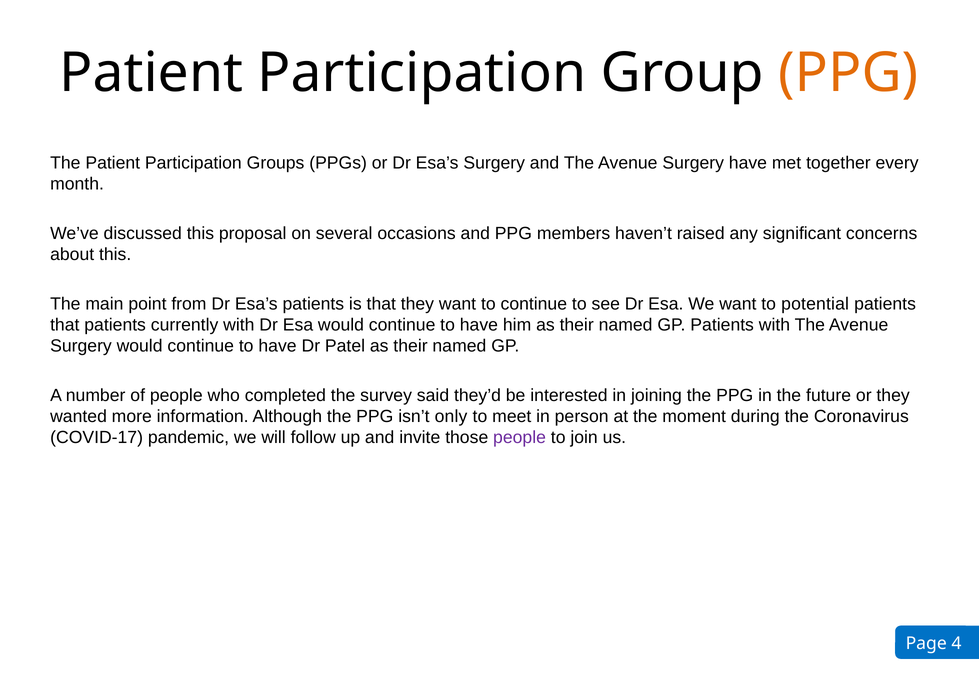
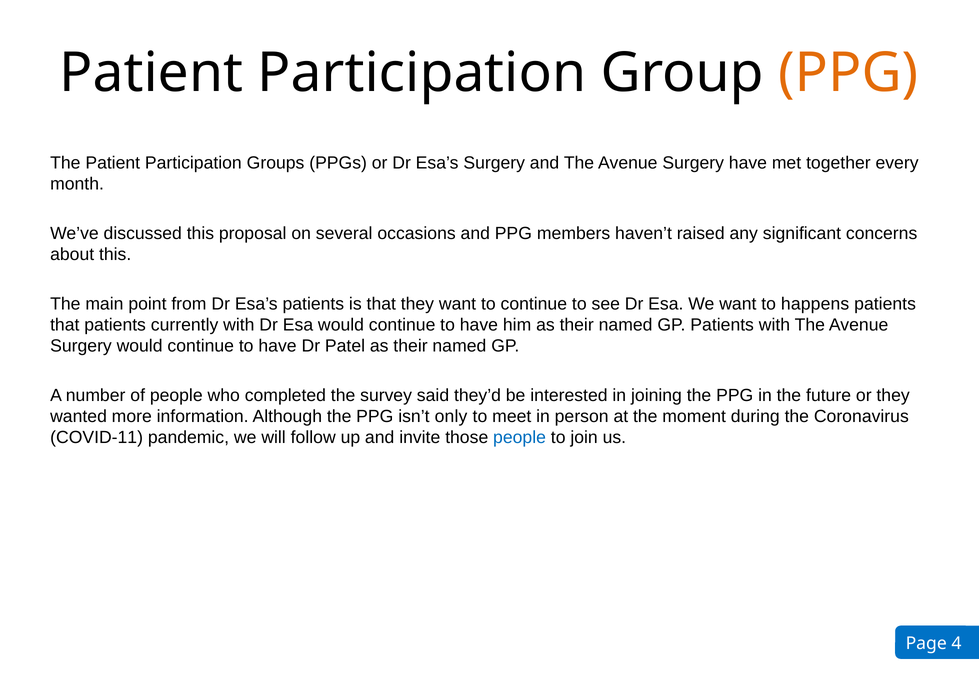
potential: potential -> happens
COVID-17: COVID-17 -> COVID-11
people at (520, 437) colour: purple -> blue
